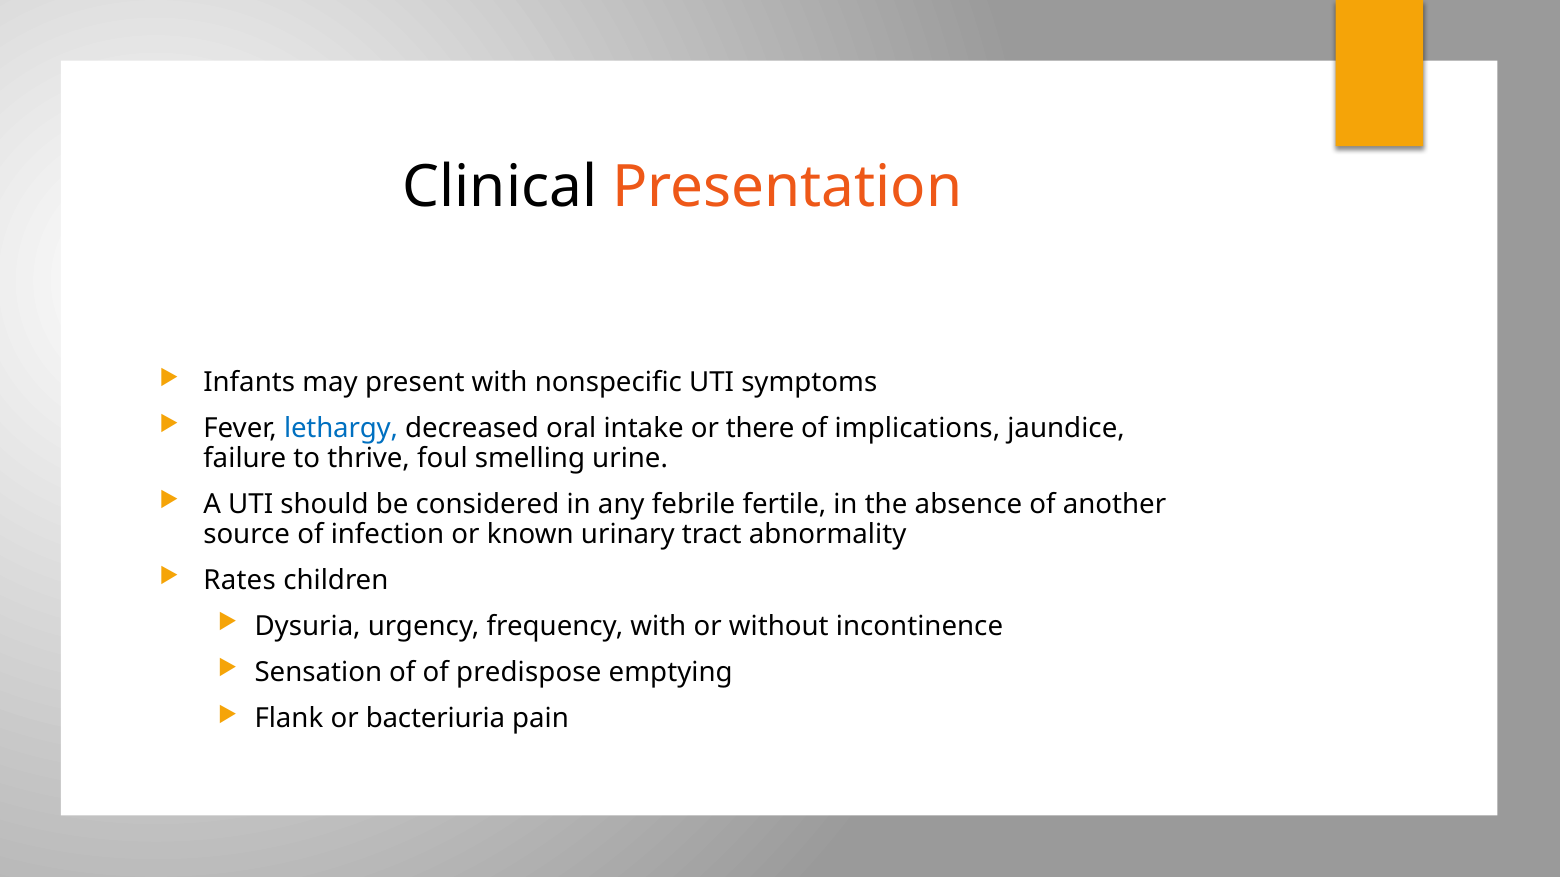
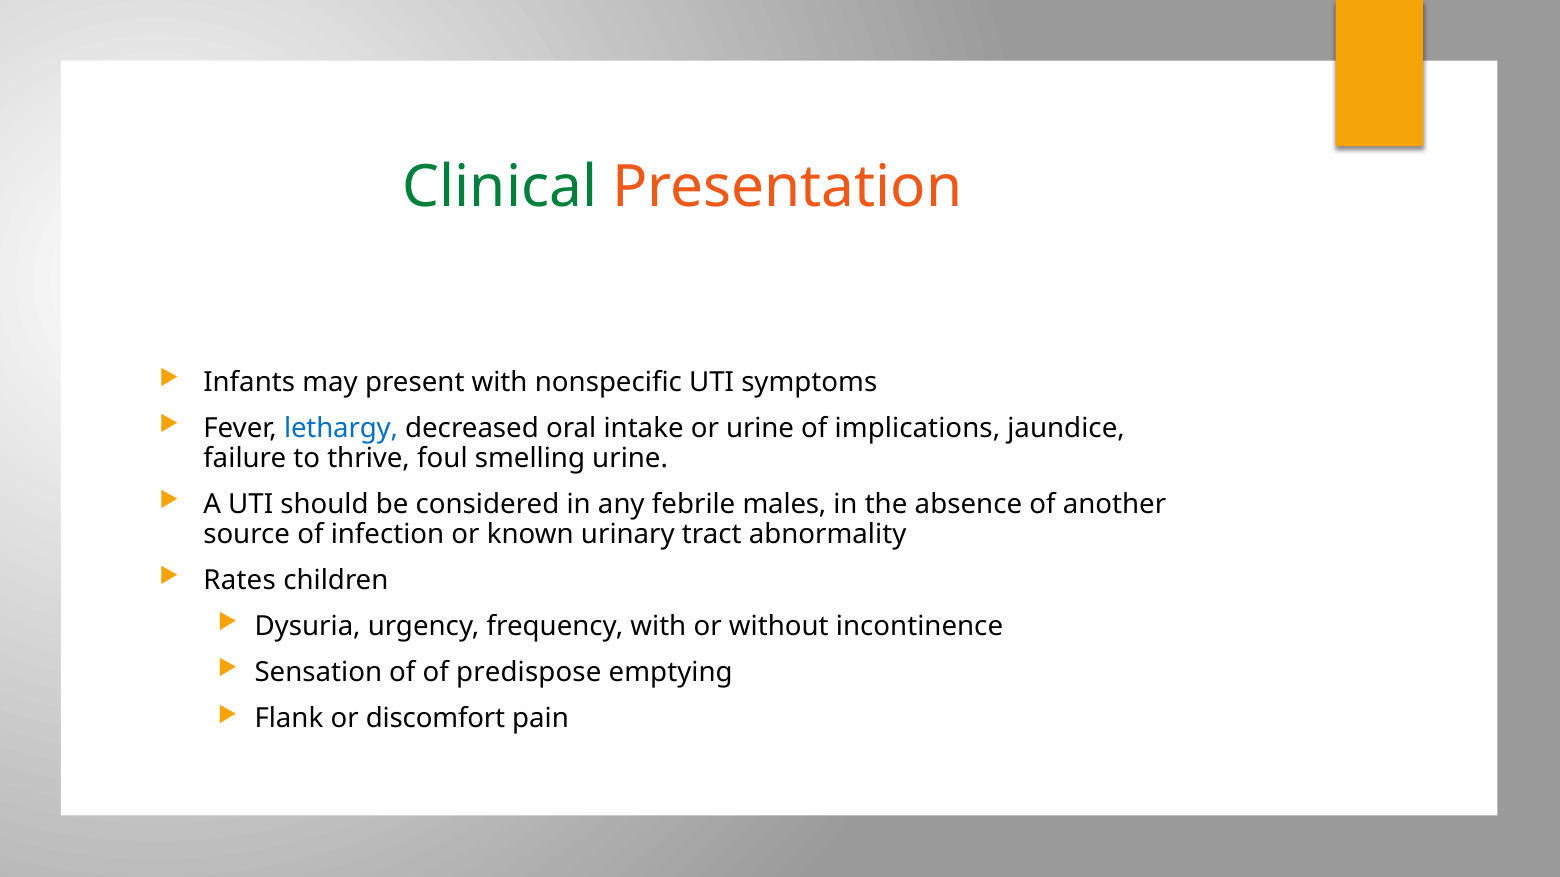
Clinical colour: black -> green
or there: there -> urine
fertile: fertile -> males
bacteriuria: bacteriuria -> discomfort
